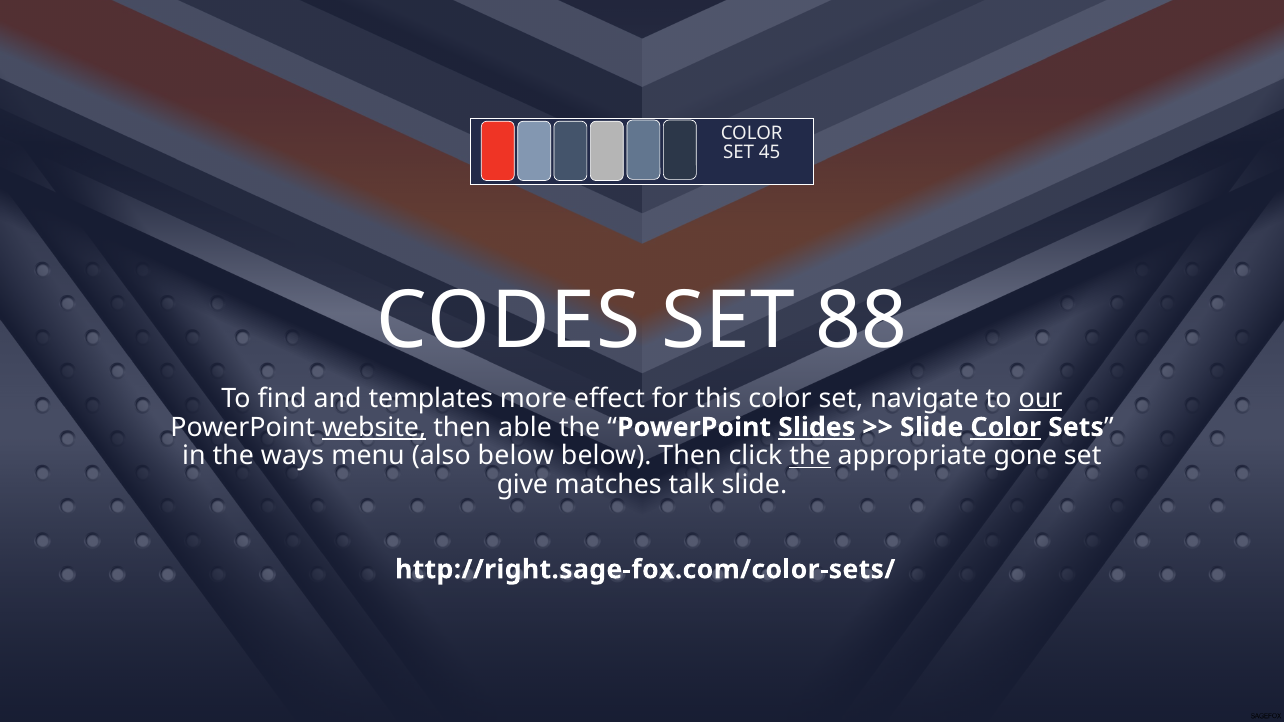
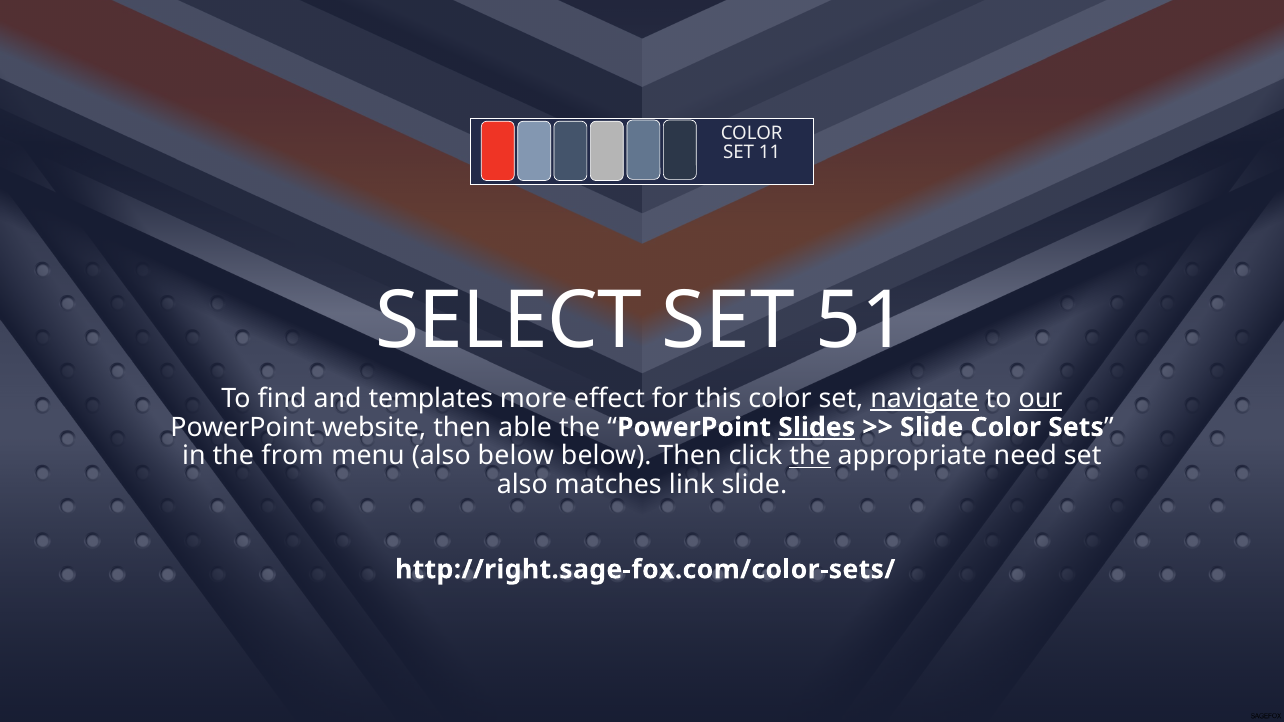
45: 45 -> 11
CODES: CODES -> SELECT
88: 88 -> 51
navigate underline: none -> present
website underline: present -> none
Color at (1006, 427) underline: present -> none
ways: ways -> from
gone: gone -> need
give at (522, 485): give -> also
talk: talk -> link
